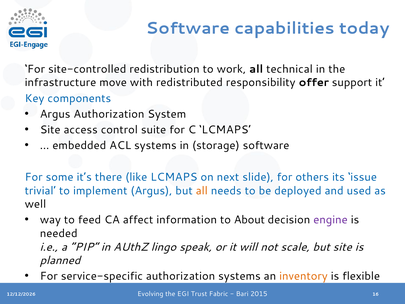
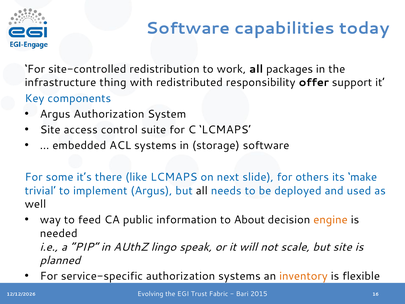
technical: technical -> packages
move: move -> thing
issue: issue -> make
all at (202, 190) colour: orange -> black
affect: affect -> public
engine colour: purple -> orange
